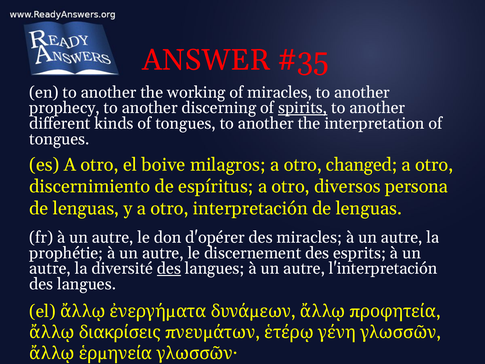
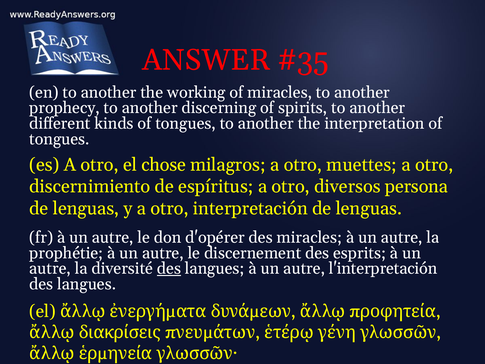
spirits underline: present -> none
boive: boive -> chose
changed: changed -> muettes
